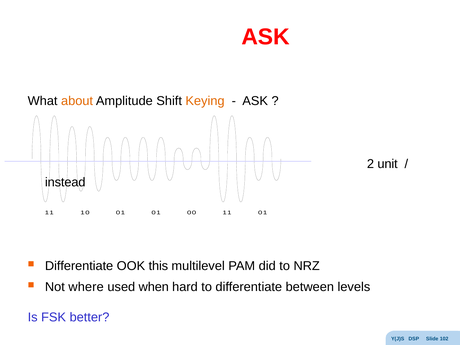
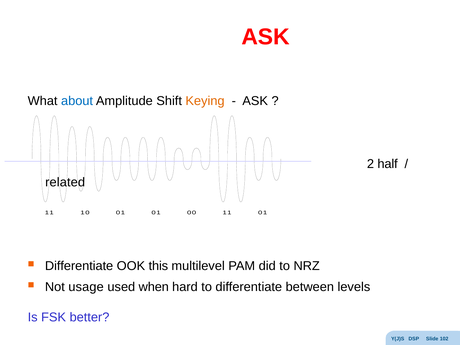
about colour: orange -> blue
unit: unit -> half
instead: instead -> related
where: where -> usage
